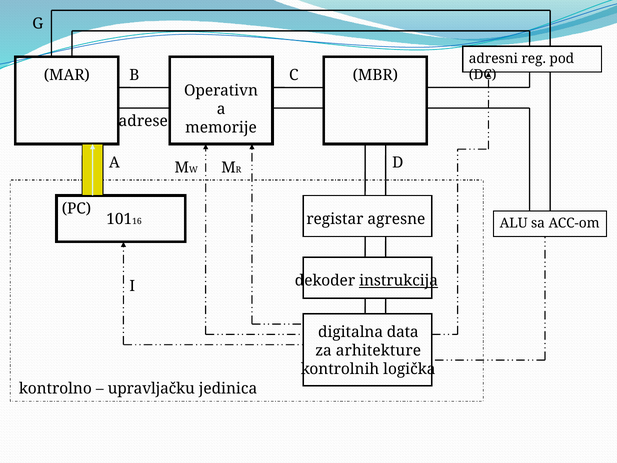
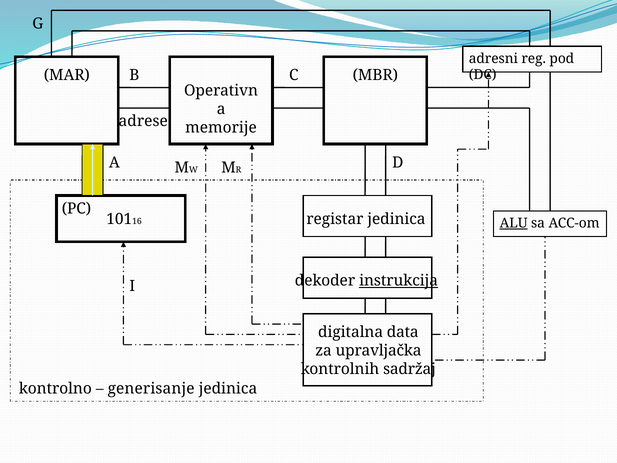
registar agresne: agresne -> jedinica
ALU underline: none -> present
arhitekture: arhitekture -> upravljačka
logička: logička -> sadržaj
upravljačku: upravljačku -> generisanje
